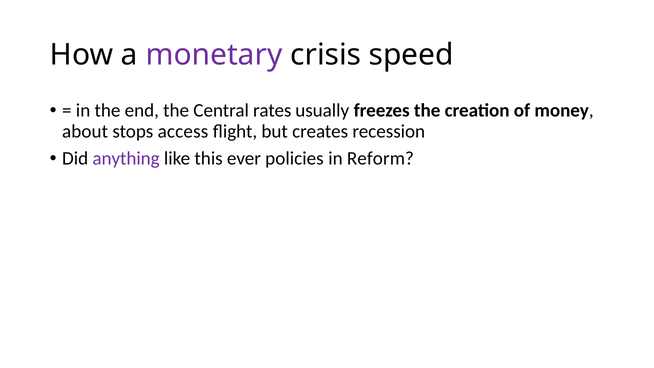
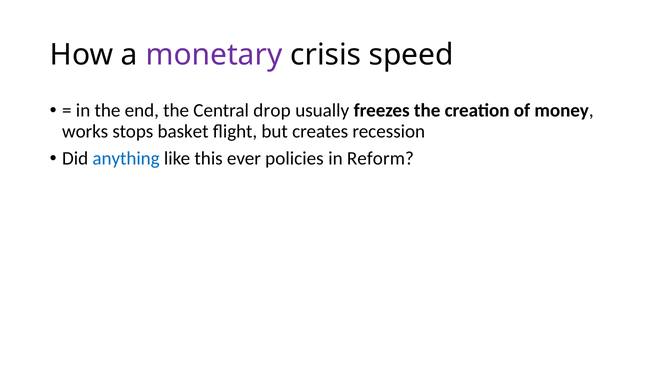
rates: rates -> drop
about: about -> works
access: access -> basket
anything colour: purple -> blue
